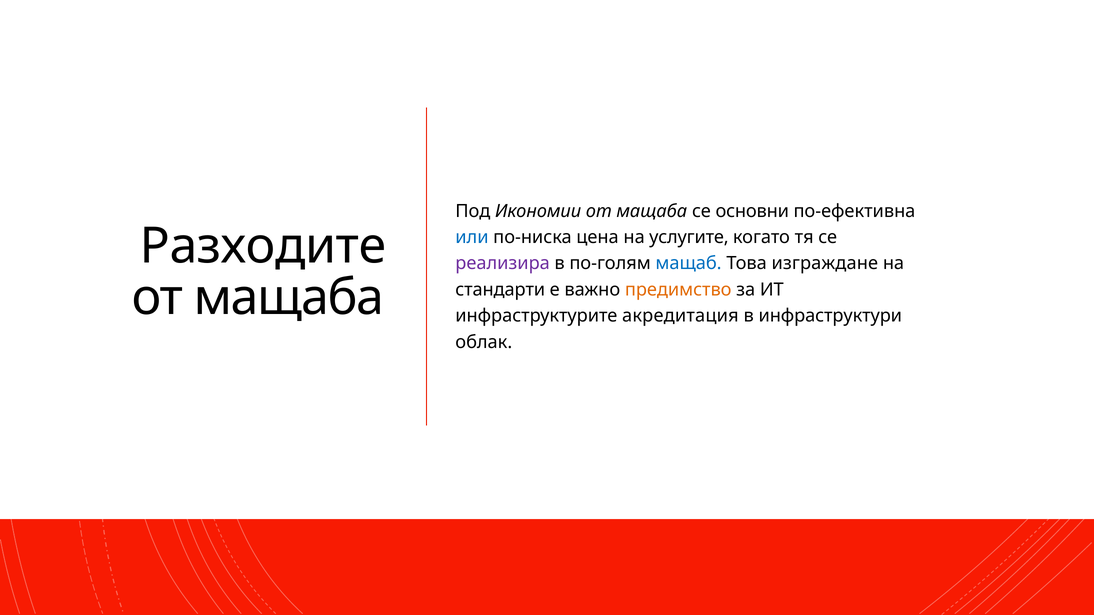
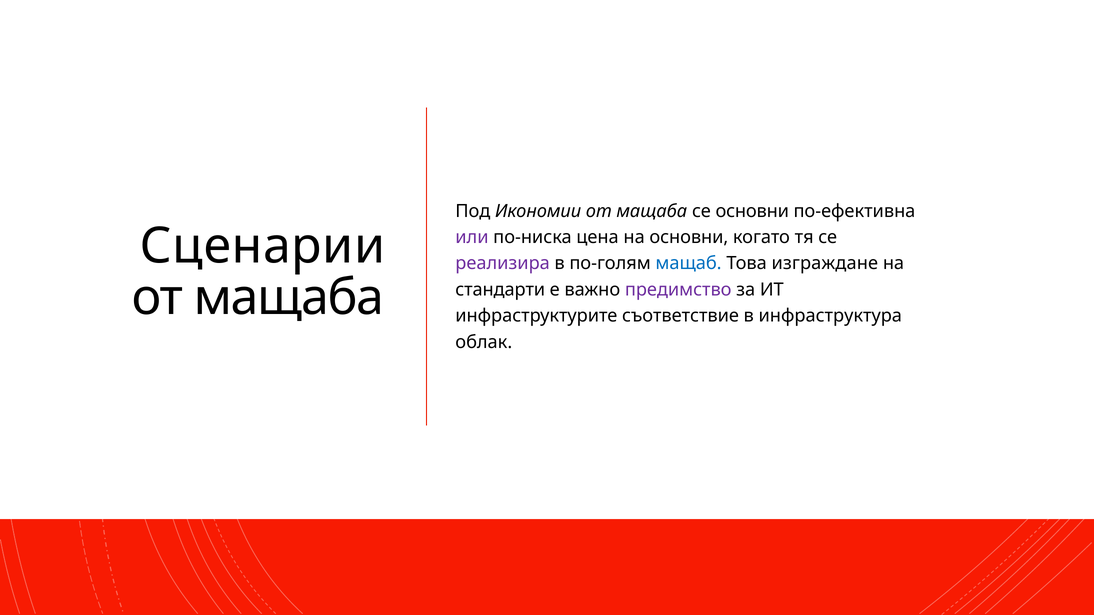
или colour: blue -> purple
на услугите: услугите -> основни
Разходите: Разходите -> Сценарии
предимство colour: orange -> purple
акредитация: акредитация -> съответствие
инфраструктури: инфраструктури -> инфраструктура
